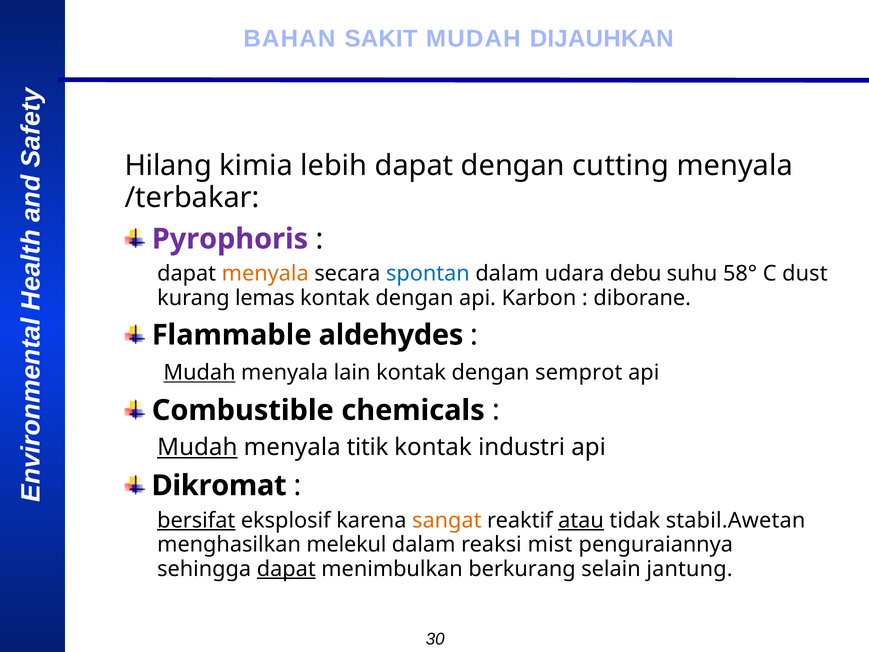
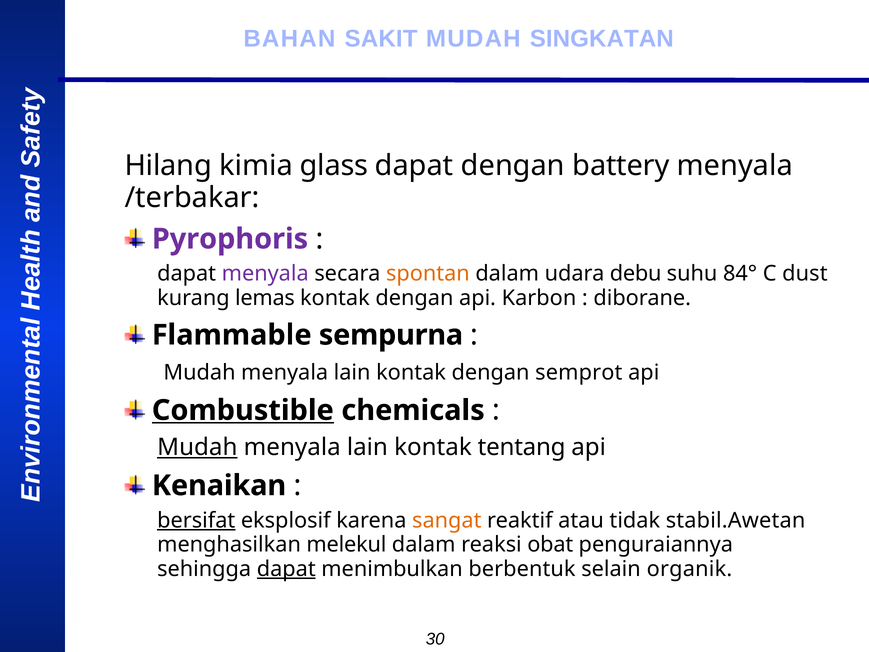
DIJAUHKAN: DIJAUHKAN -> SINGKATAN
lebih: lebih -> glass
cutting: cutting -> battery
menyala at (265, 274) colour: orange -> purple
spontan colour: blue -> orange
58°: 58° -> 84°
aldehydes: aldehydes -> sempurna
Mudah at (200, 373) underline: present -> none
Combustible underline: none -> present
titik at (368, 447): titik -> lain
industri: industri -> tentang
Dikromat: Dikromat -> Kenaikan
atau underline: present -> none
mist: mist -> obat
berkurang: berkurang -> berbentuk
jantung: jantung -> organik
